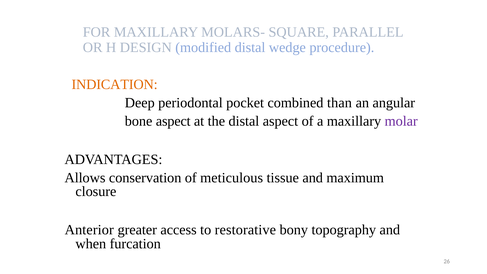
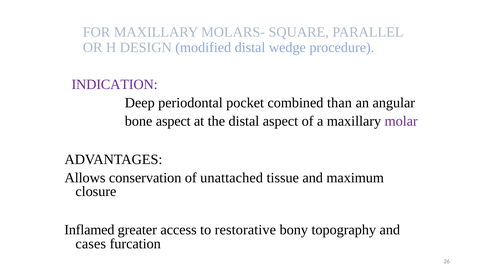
INDICATION colour: orange -> purple
meticulous: meticulous -> unattached
Anterior: Anterior -> Inflamed
when: when -> cases
